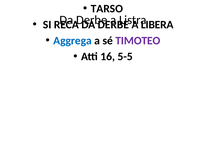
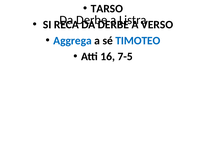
LIBERA: LIBERA -> VERSO
TIMOTEO colour: purple -> blue
5-5: 5-5 -> 7-5
